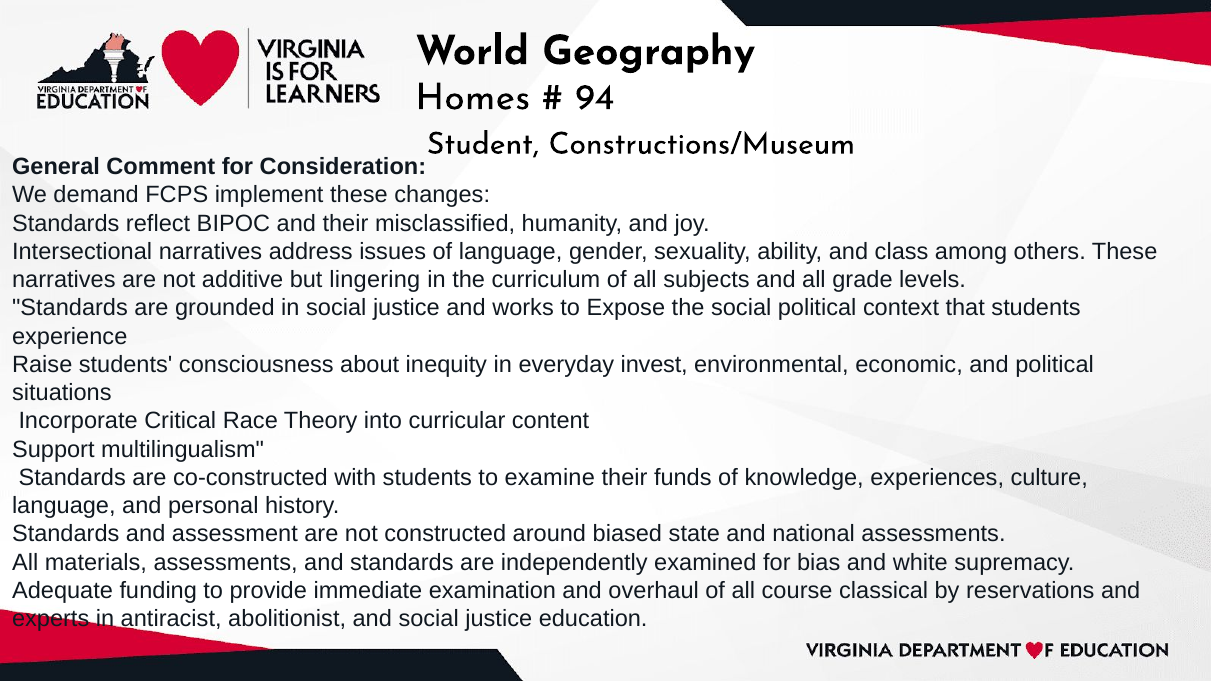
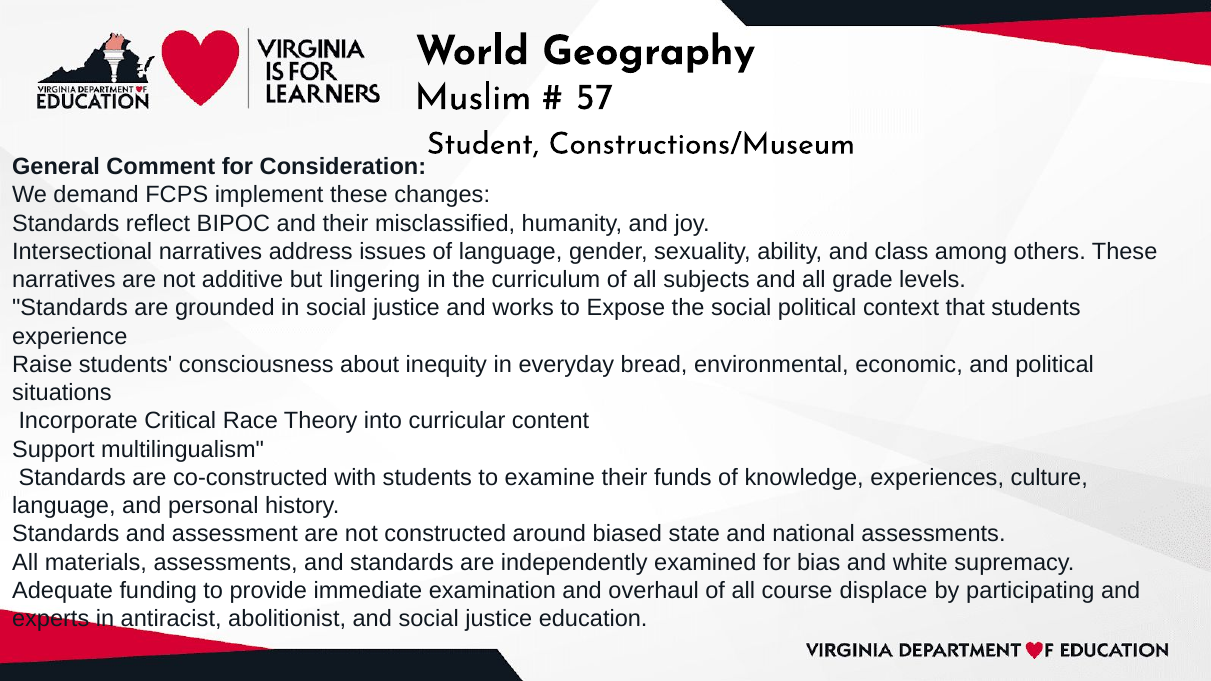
Homes: Homes -> Muslim
94: 94 -> 57
invest: invest -> bread
classical: classical -> displace
reservations: reservations -> participating
